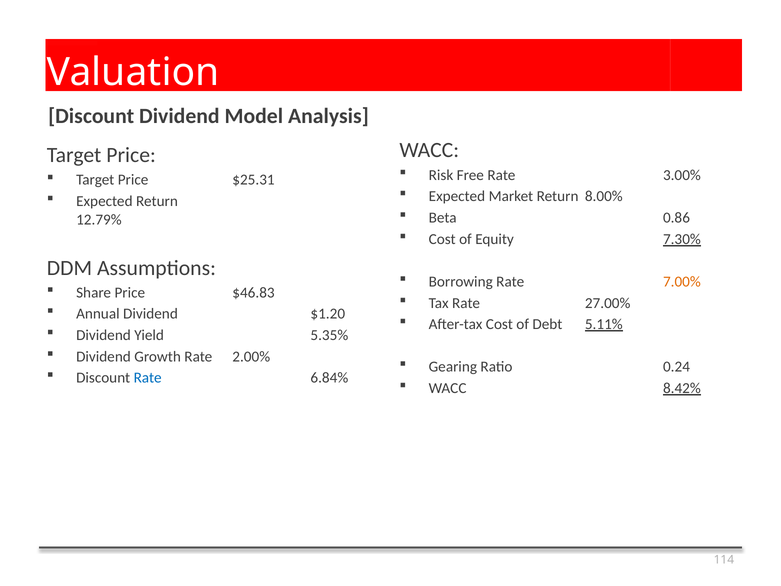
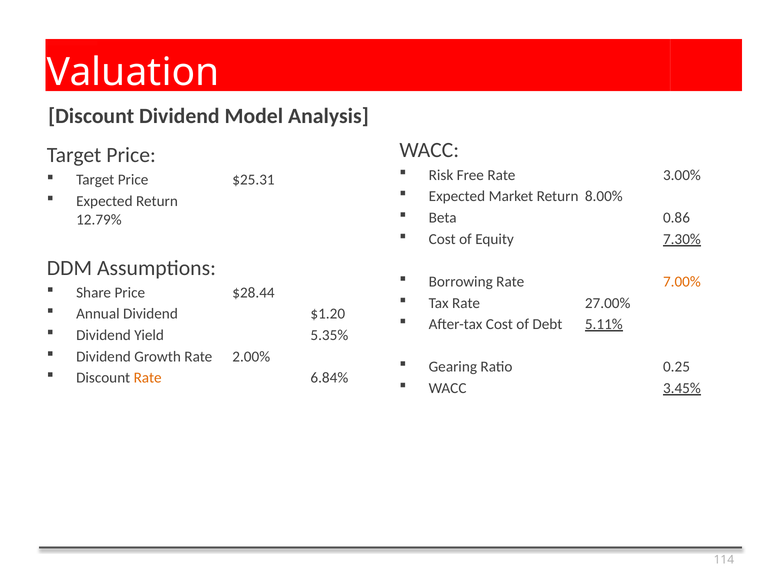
$46.83: $46.83 -> $28.44
0.24: 0.24 -> 0.25
Rate at (148, 378) colour: blue -> orange
8.42%: 8.42% -> 3.45%
